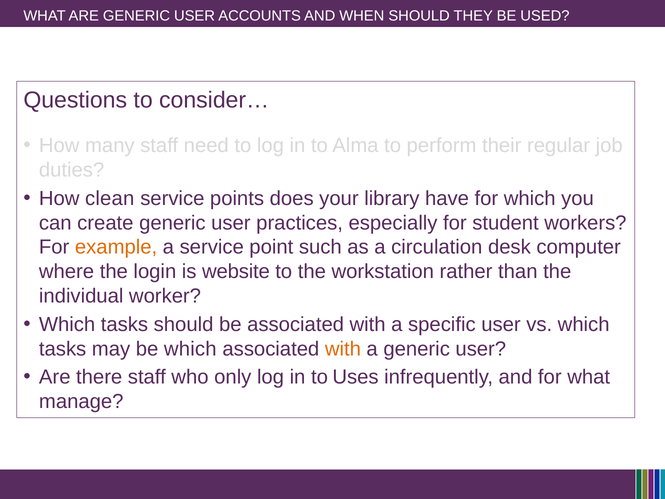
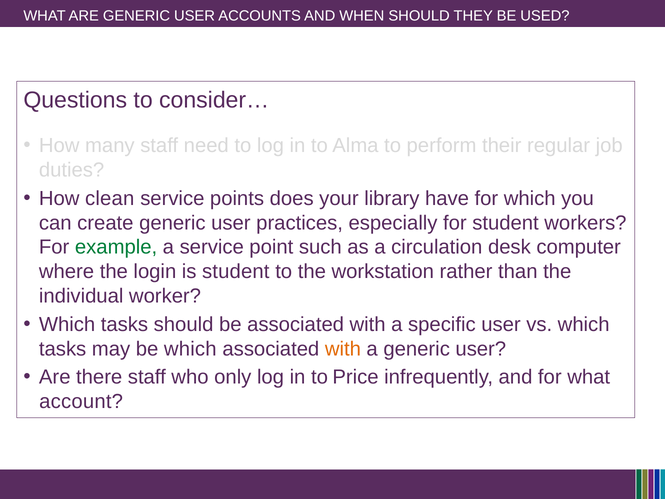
example colour: orange -> green
is website: website -> student
Uses: Uses -> Price
manage: manage -> account
